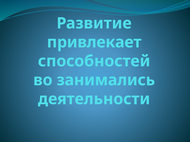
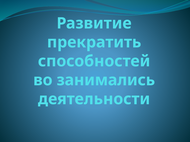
привлекает: привлекает -> прекратить
